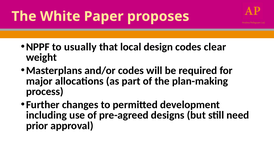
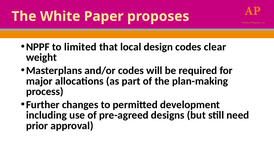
usually: usually -> limited
